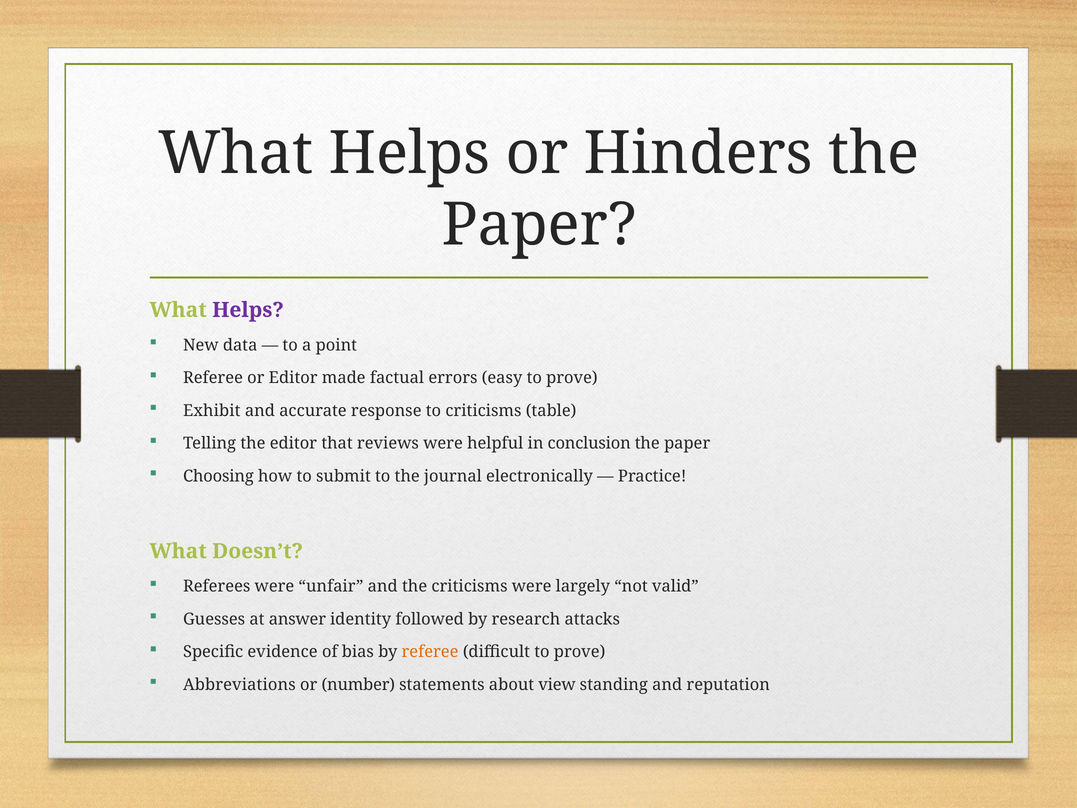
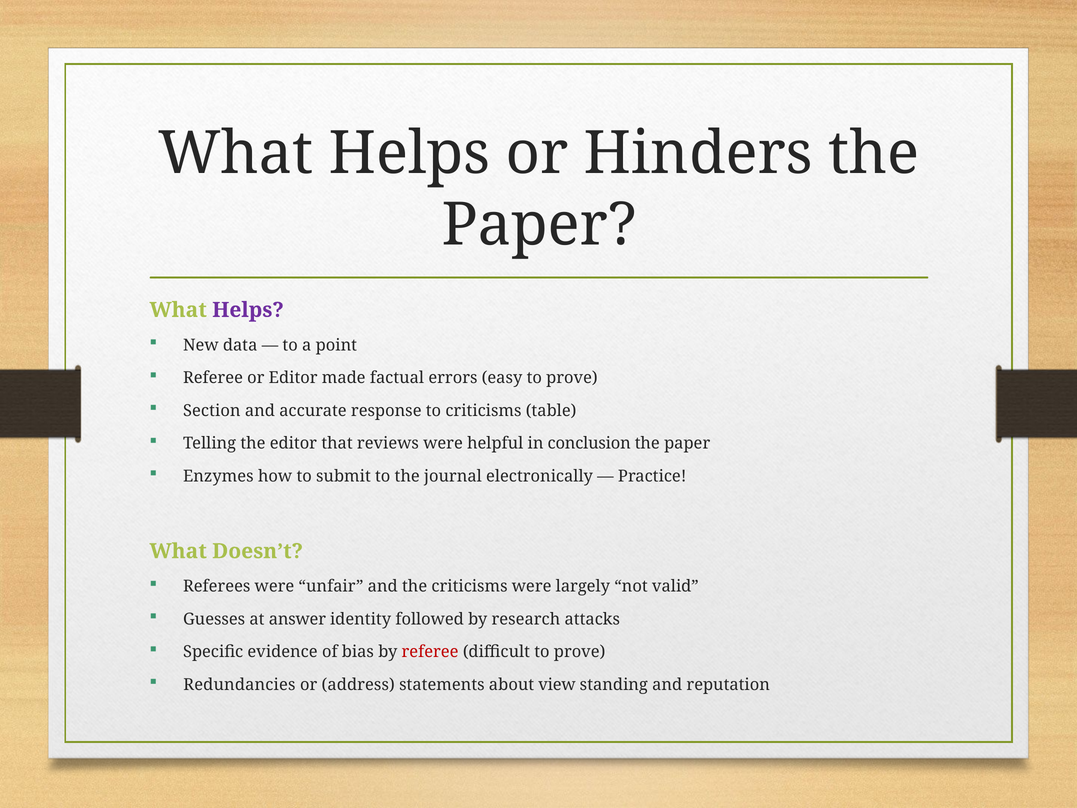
Exhibit: Exhibit -> Section
Choosing: Choosing -> Enzymes
referee at (430, 652) colour: orange -> red
Abbreviations: Abbreviations -> Redundancies
number: number -> address
